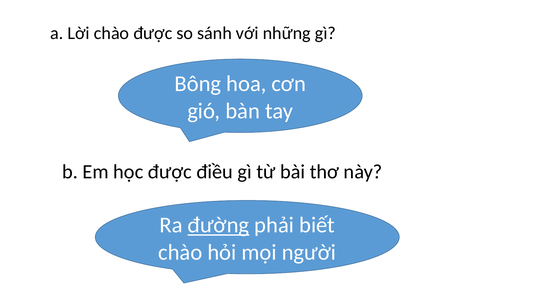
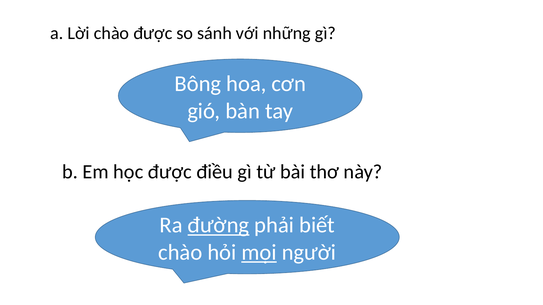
mọi underline: none -> present
